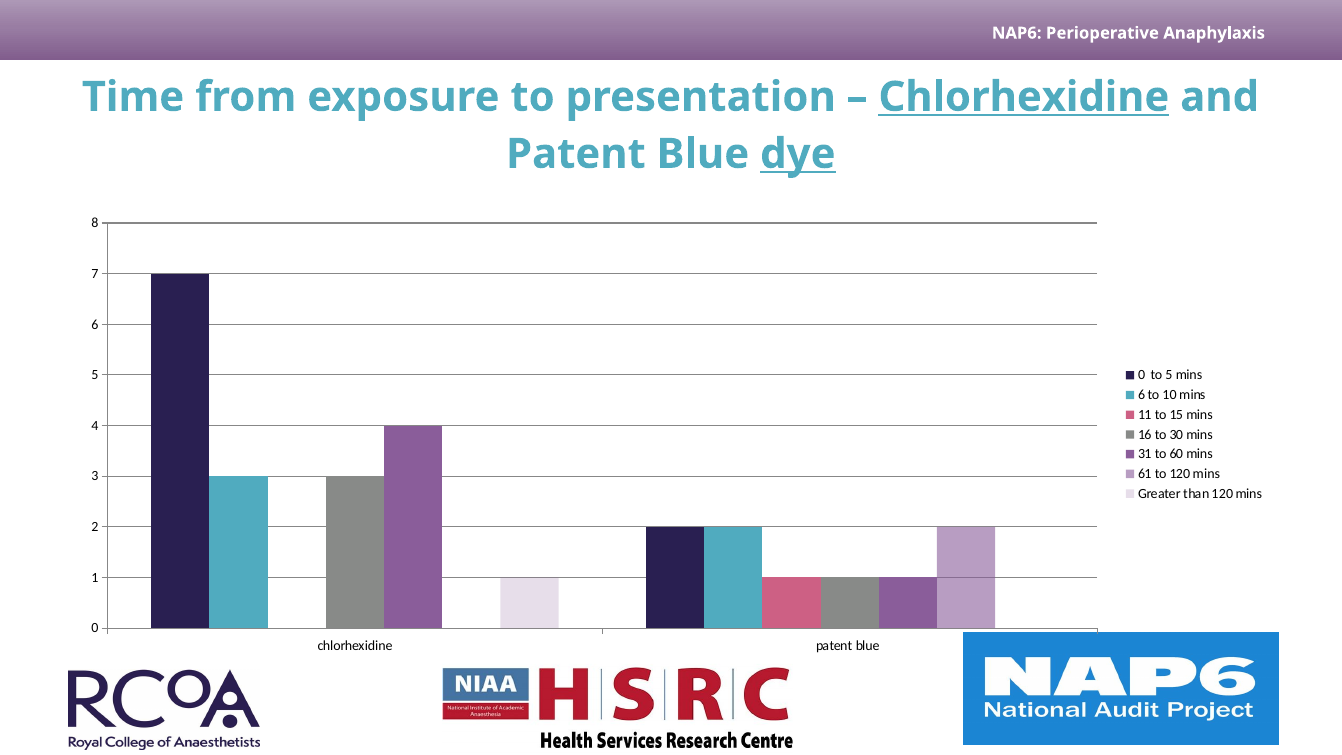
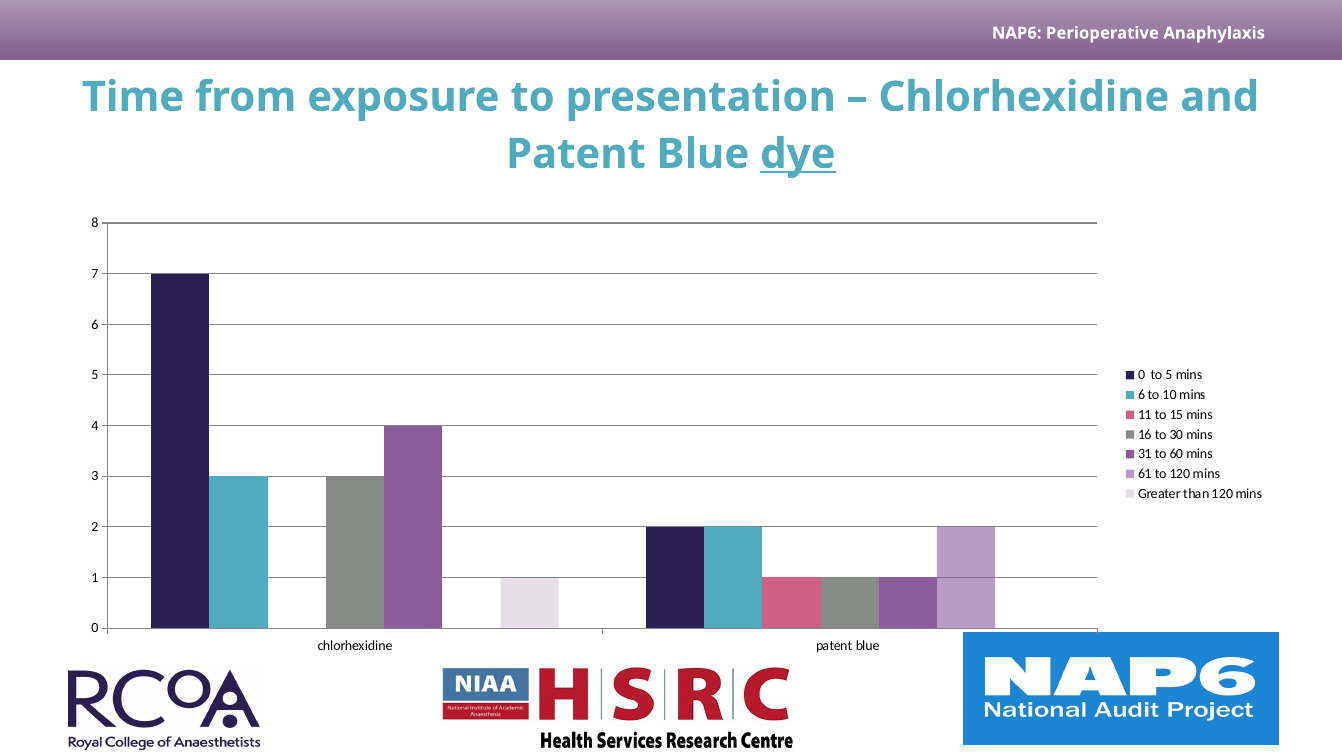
Chlorhexidine at (1024, 97) underline: present -> none
